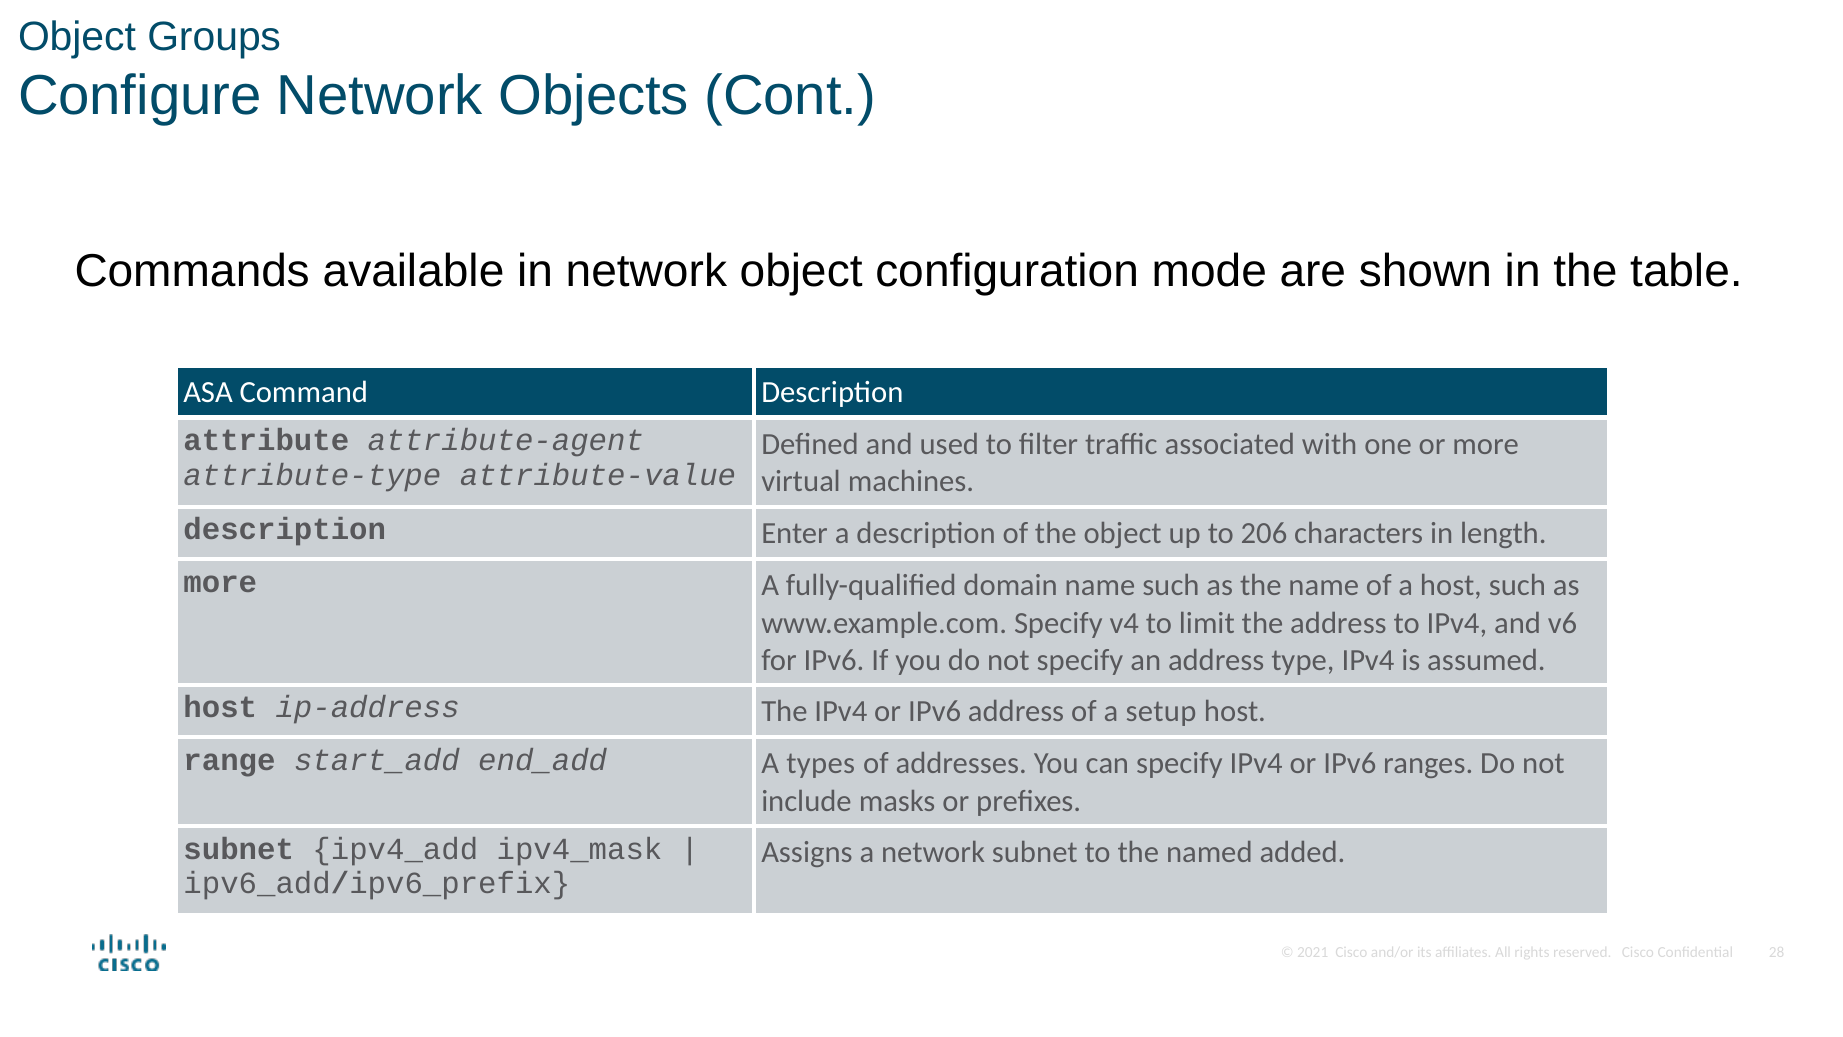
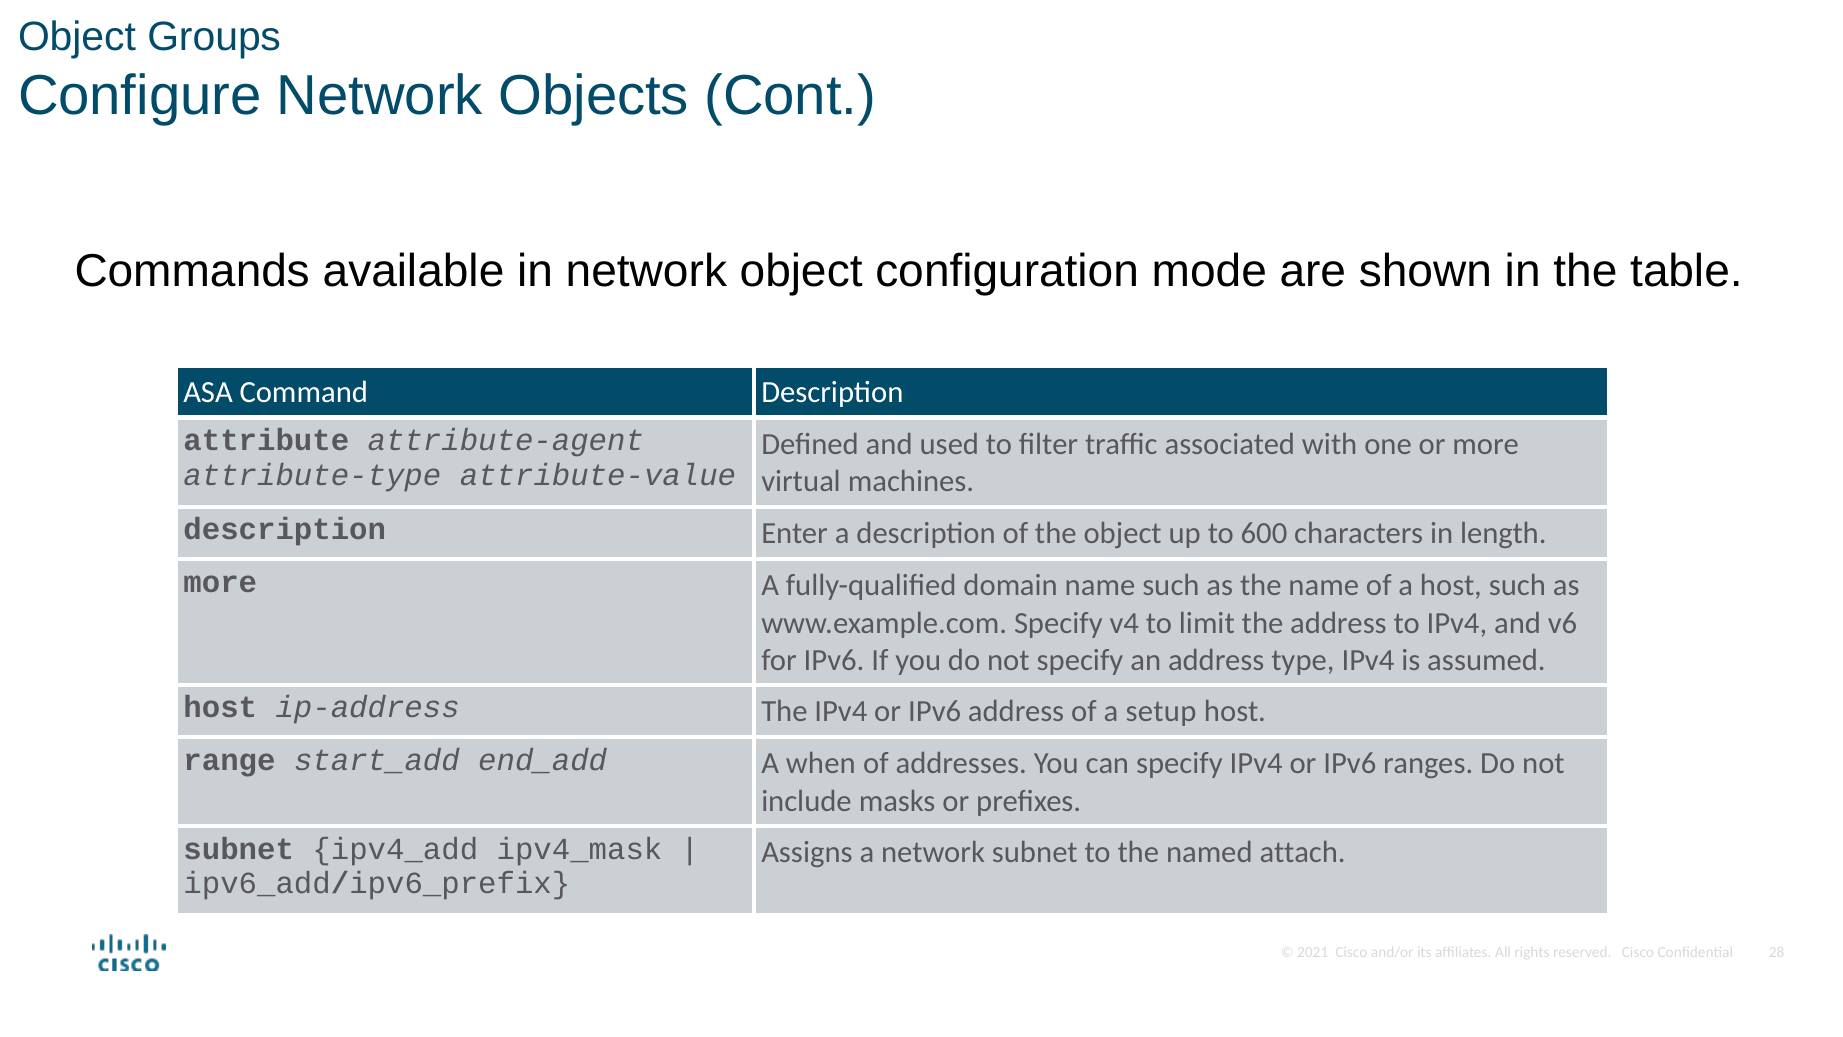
206: 206 -> 600
types: types -> when
added: added -> attach
